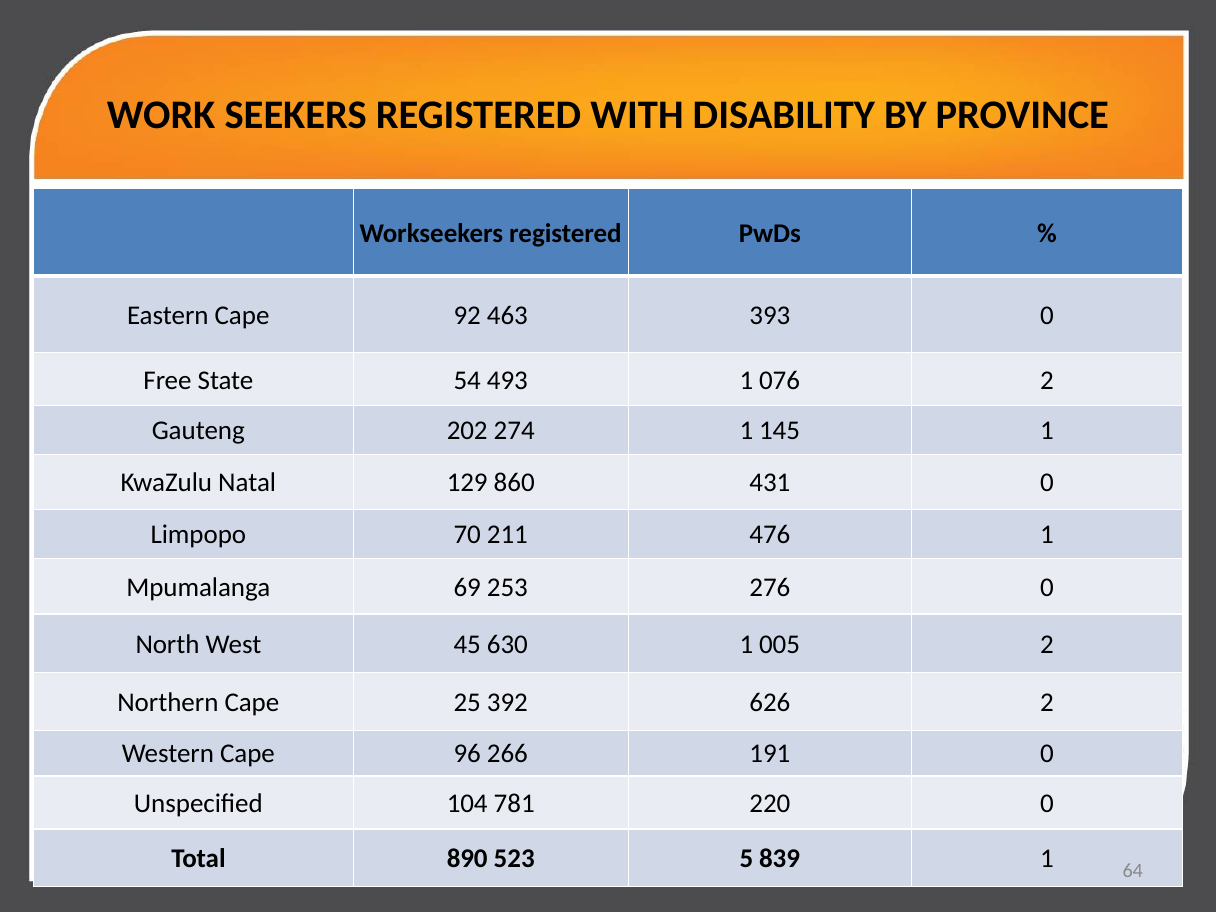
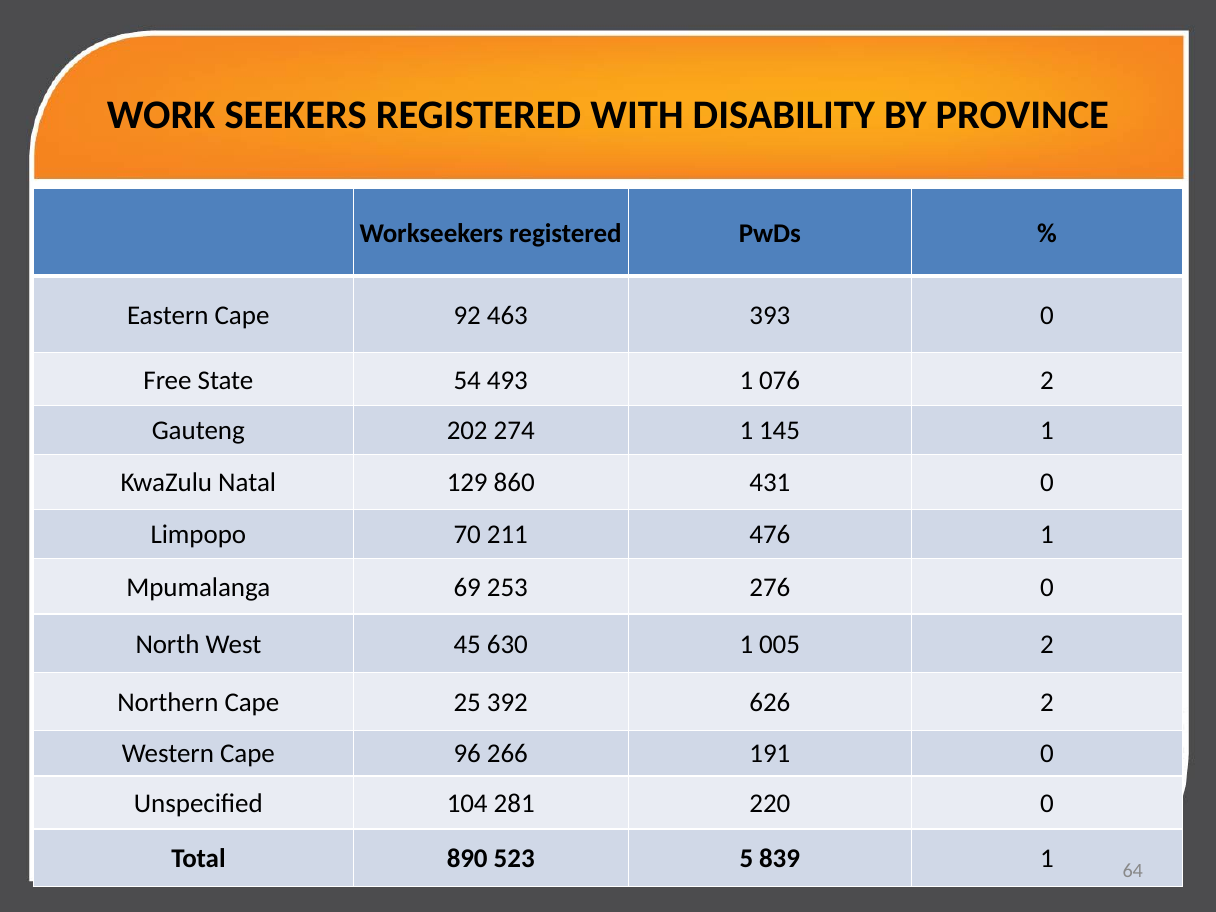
781: 781 -> 281
